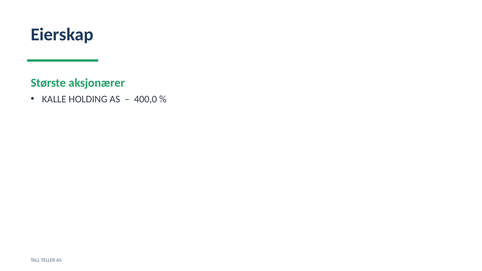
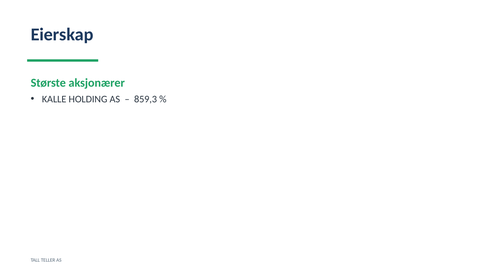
400,0: 400,0 -> 859,3
